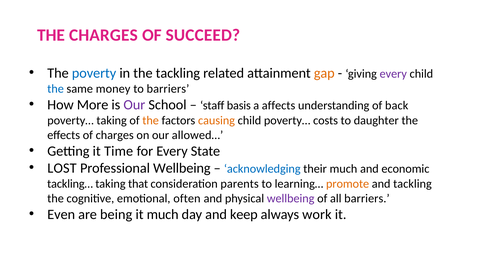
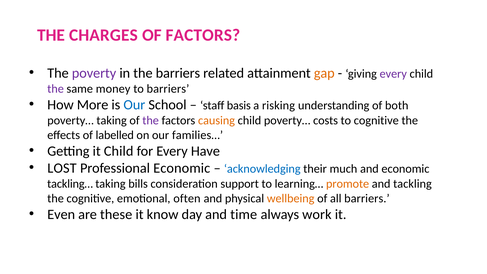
OF SUCCEED: SUCCEED -> FACTORS
poverty colour: blue -> purple
the tackling: tackling -> barriers
the at (56, 89) colour: blue -> purple
Our at (134, 105) colour: purple -> blue
affects: affects -> risking
back: back -> both
the at (151, 120) colour: orange -> purple
to daughter: daughter -> cognitive
of charges: charges -> labelled
allowed…: allowed… -> families…
it Time: Time -> Child
State: State -> Have
Professional Wellbeing: Wellbeing -> Economic
that: that -> bills
parents: parents -> support
wellbeing at (291, 198) colour: purple -> orange
being: being -> these
it much: much -> know
keep: keep -> time
